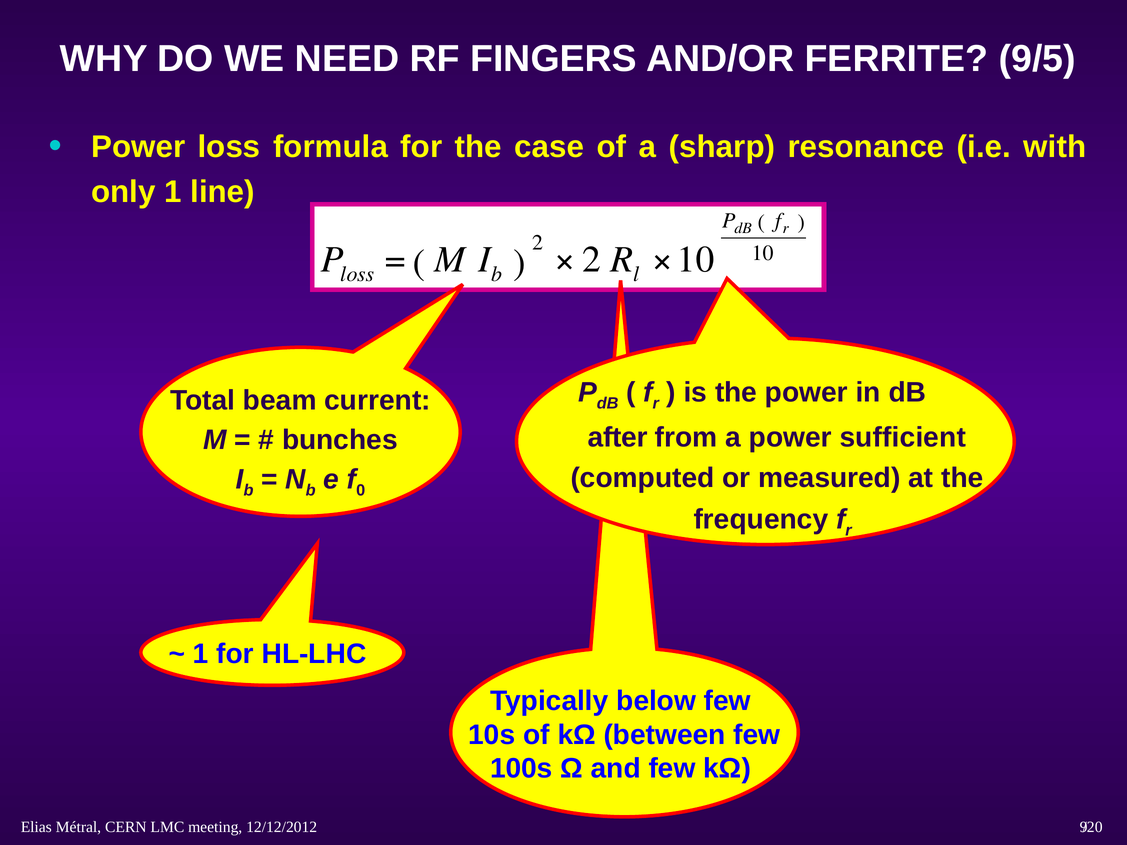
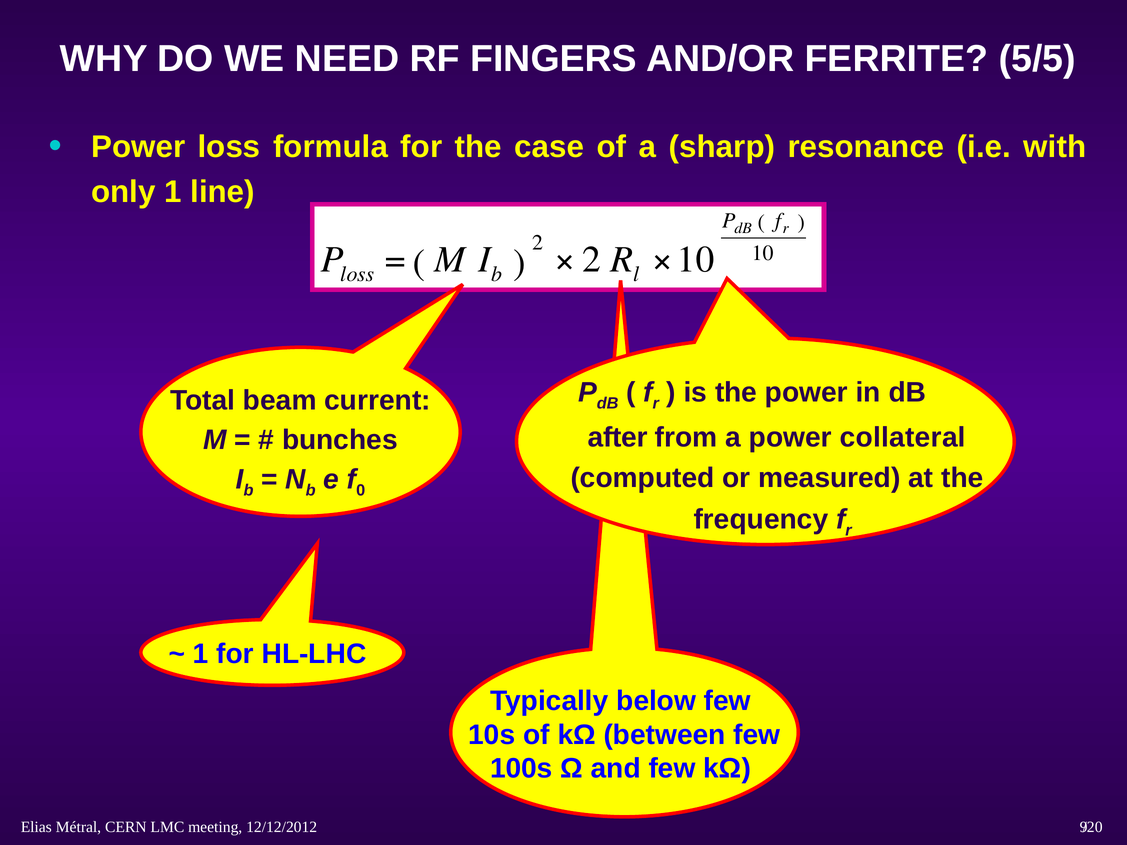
9/5: 9/5 -> 5/5
sufficient: sufficient -> collateral
